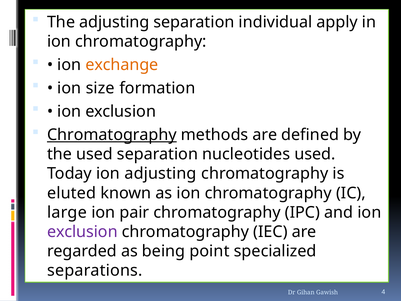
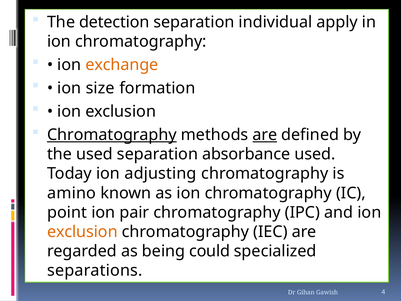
The adjusting: adjusting -> detection
are at (265, 135) underline: none -> present
nucleotides: nucleotides -> absorbance
eluted: eluted -> amino
large: large -> point
exclusion at (82, 232) colour: purple -> orange
point: point -> could
